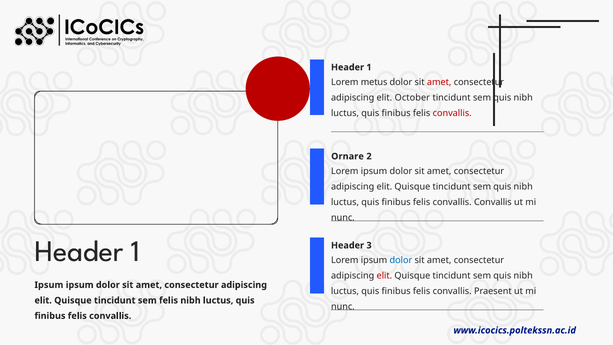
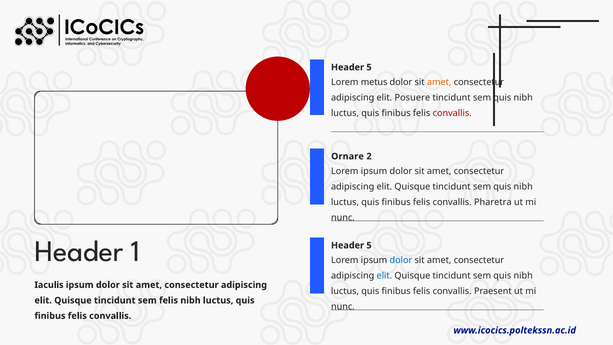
1 at (369, 67): 1 -> 5
amet at (439, 82) colour: red -> orange
October: October -> Posuere
convallis Convallis: Convallis -> Pharetra
3 at (369, 245): 3 -> 5
elit at (384, 276) colour: red -> blue
Ipsum at (49, 285): Ipsum -> Iaculis
